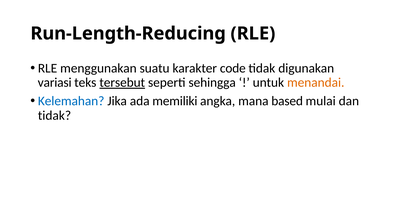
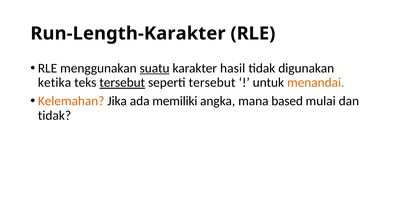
Run-Length-Reducing: Run-Length-Reducing -> Run-Length-Karakter
suatu underline: none -> present
code: code -> hasil
variasi: variasi -> ketika
seperti sehingga: sehingga -> tersebut
Kelemahan colour: blue -> orange
